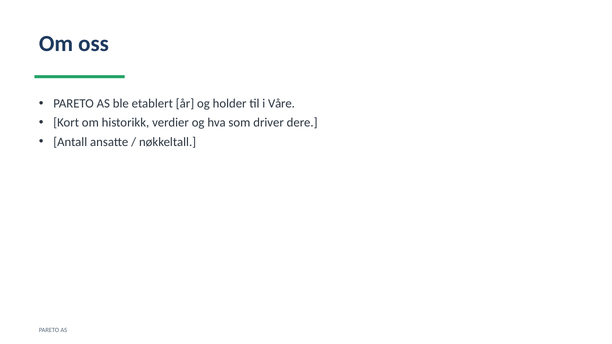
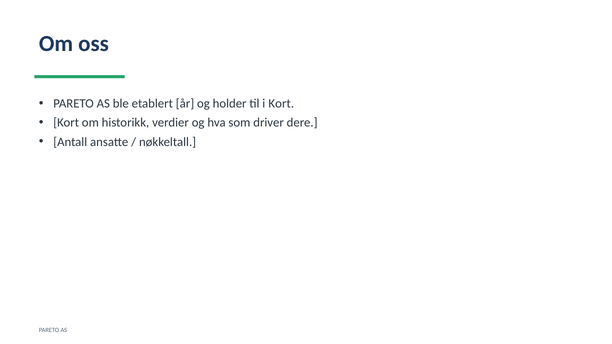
i Våre: Våre -> Kort
